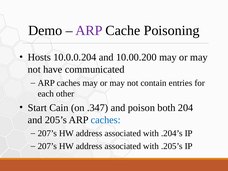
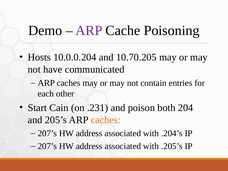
10.00.200: 10.00.200 -> 10.70.205
.347: .347 -> .231
caches at (106, 120) colour: blue -> orange
